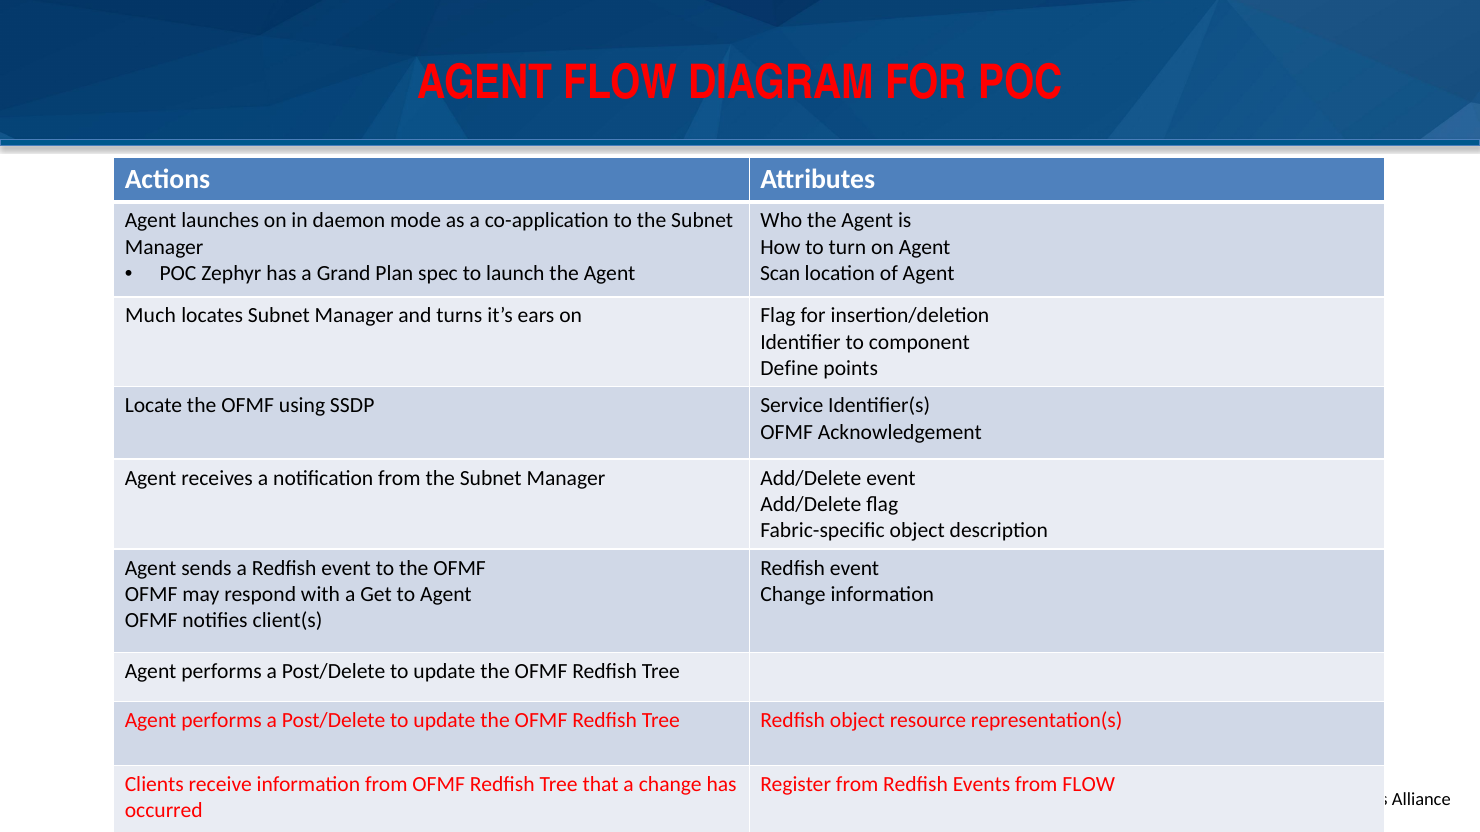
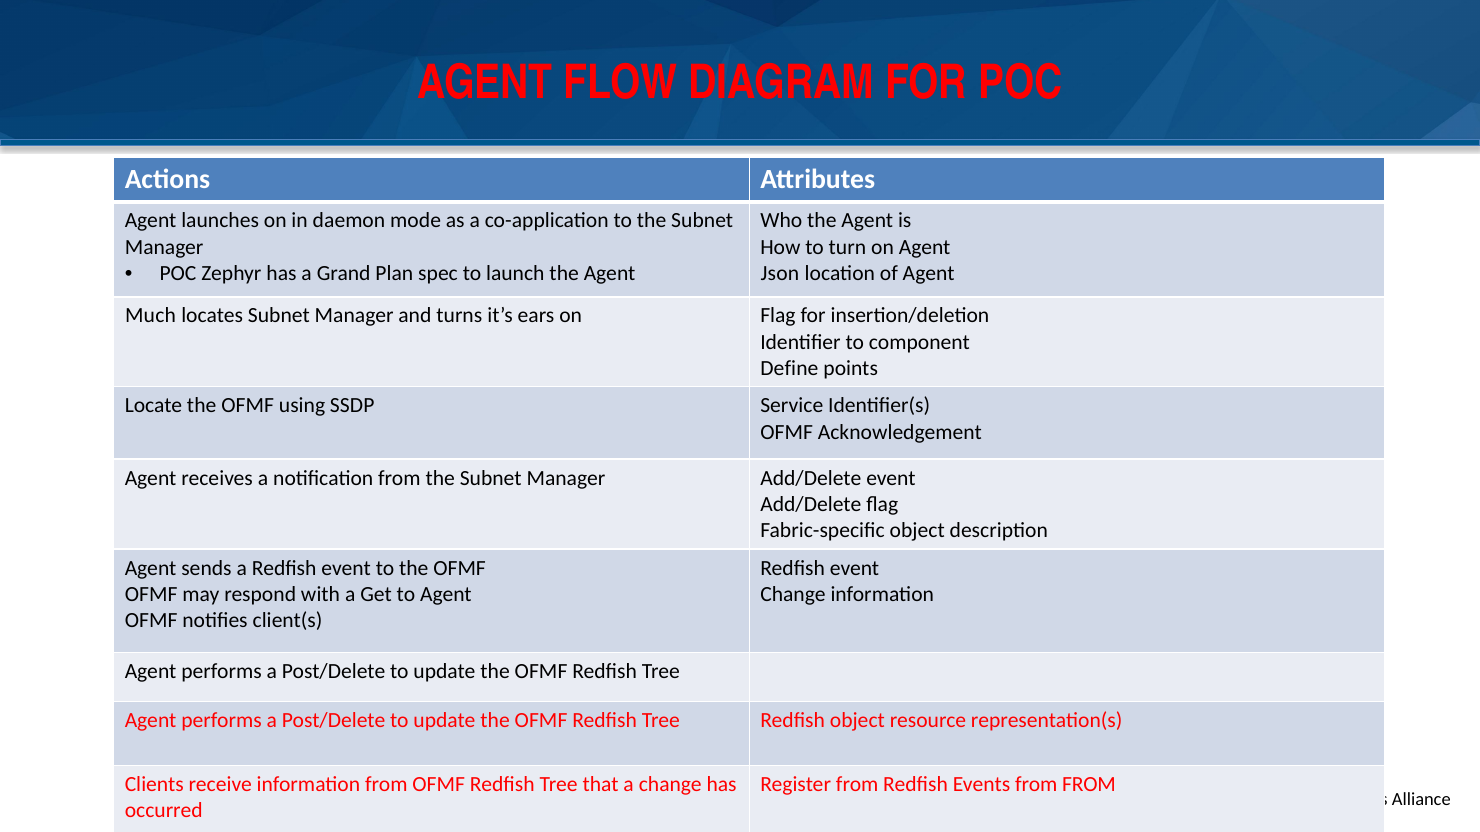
Scan: Scan -> Json
from FLOW: FLOW -> FROM
